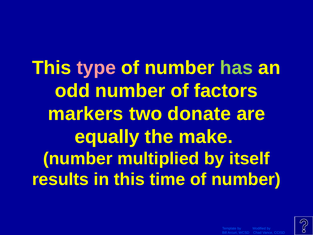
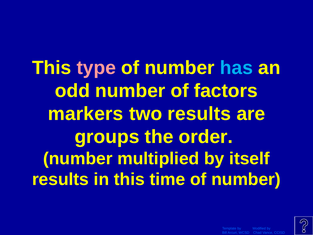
has colour: light green -> light blue
two donate: donate -> results
equally: equally -> groups
make: make -> order
